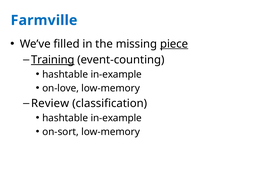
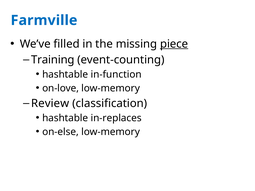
Training underline: present -> none
in-example at (116, 74): in-example -> in-function
in-example at (116, 118): in-example -> in-replaces
on-sort: on-sort -> on-else
